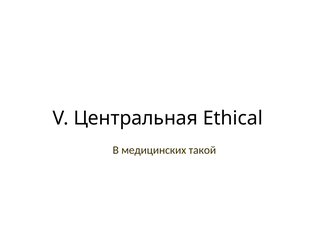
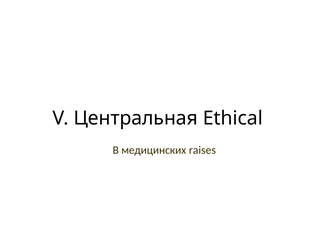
такой: такой -> raises
